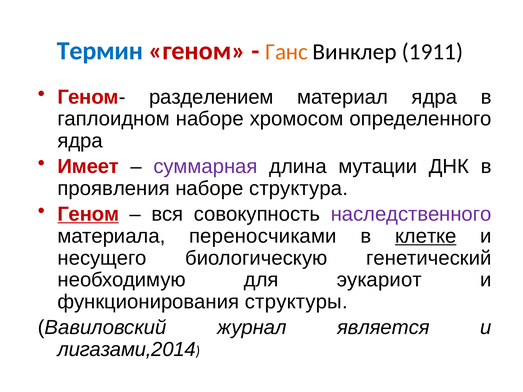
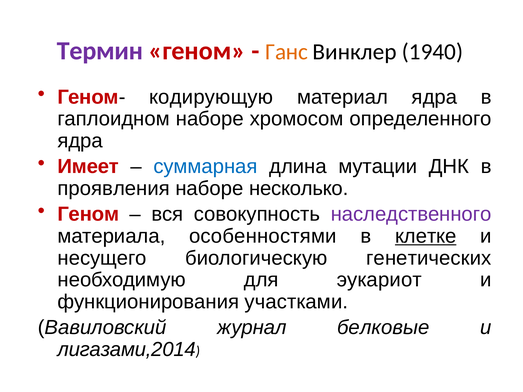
Термин colour: blue -> purple
1911: 1911 -> 1940
разделением: разделением -> кодирующую
суммарная colour: purple -> blue
структура: структура -> несколько
Геном at (88, 214) underline: present -> none
переносчиками: переносчиками -> особенностями
генетический: генетический -> генетических
структуры: структуры -> участками
является: является -> белковые
